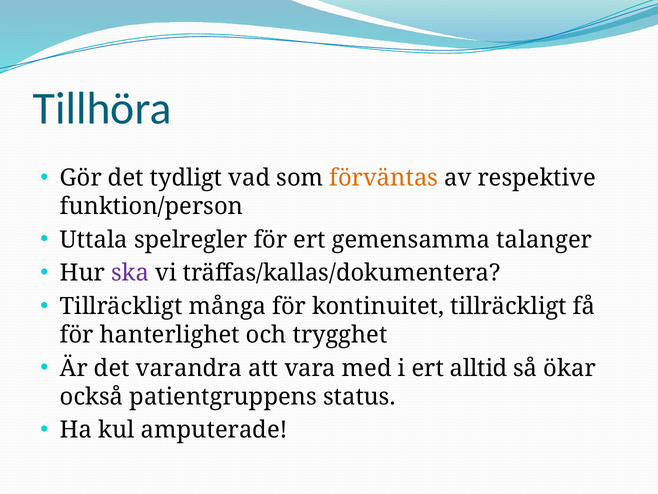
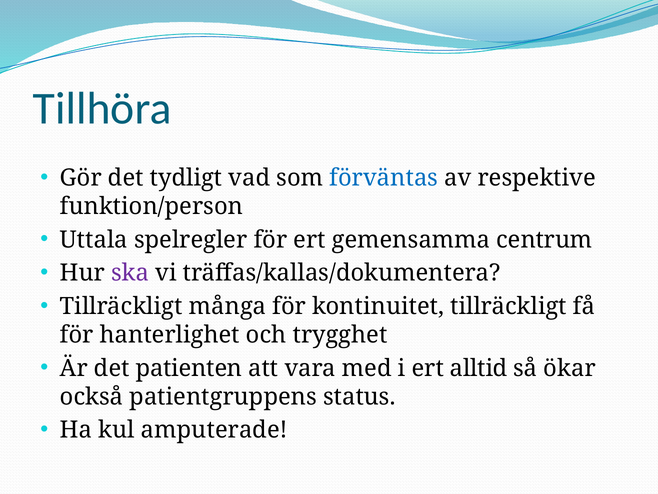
förväntas colour: orange -> blue
talanger: talanger -> centrum
varandra: varandra -> patienten
